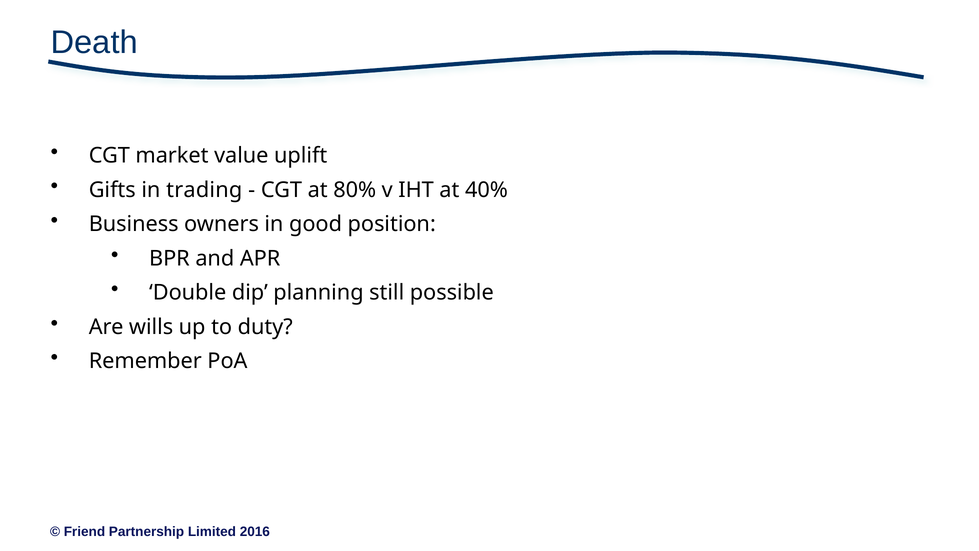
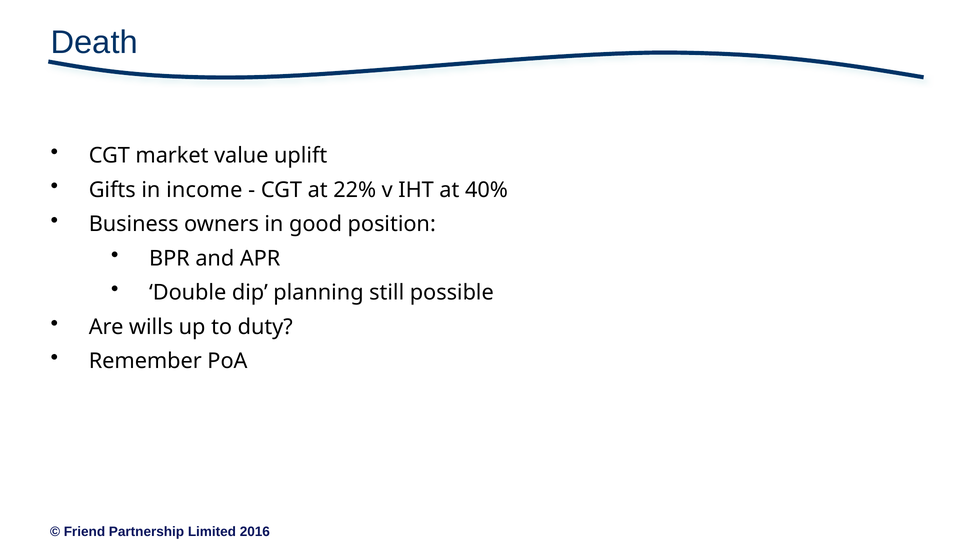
trading: trading -> income
80%: 80% -> 22%
